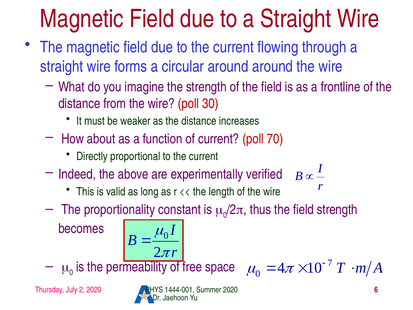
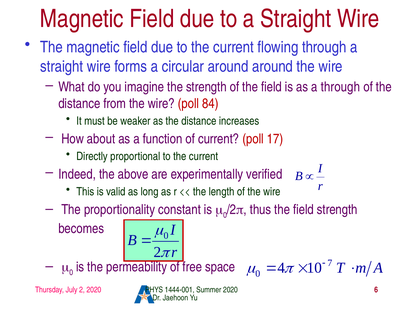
a frontline: frontline -> through
30: 30 -> 84
70: 70 -> 17
